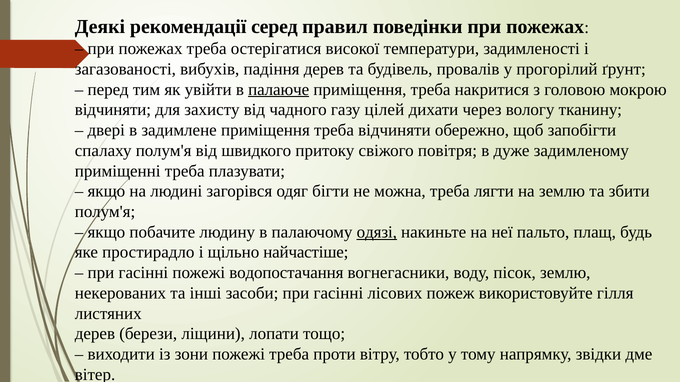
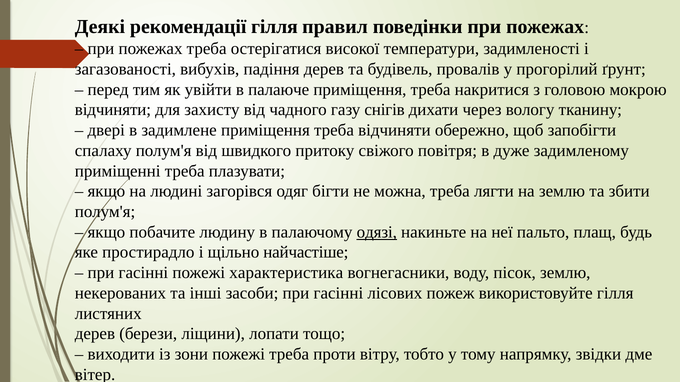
рекомендації серед: серед -> гілля
палаюче underline: present -> none
цілей: цілей -> снігів
водопостачання: водопостачання -> характеристика
